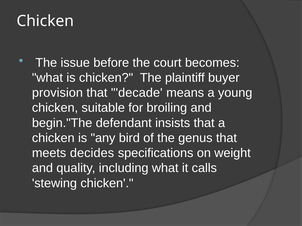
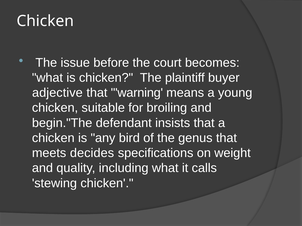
provision: provision -> adjective
decade: decade -> warning
